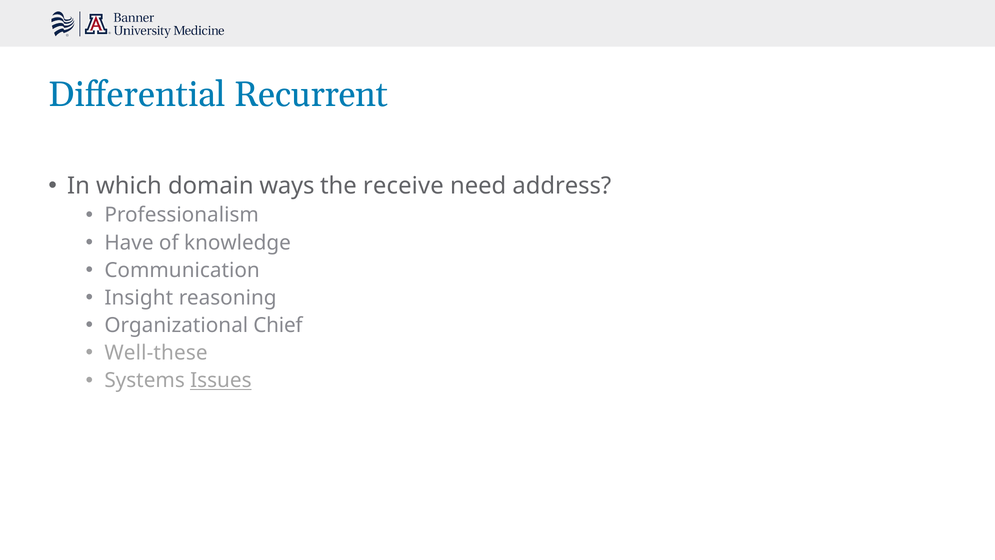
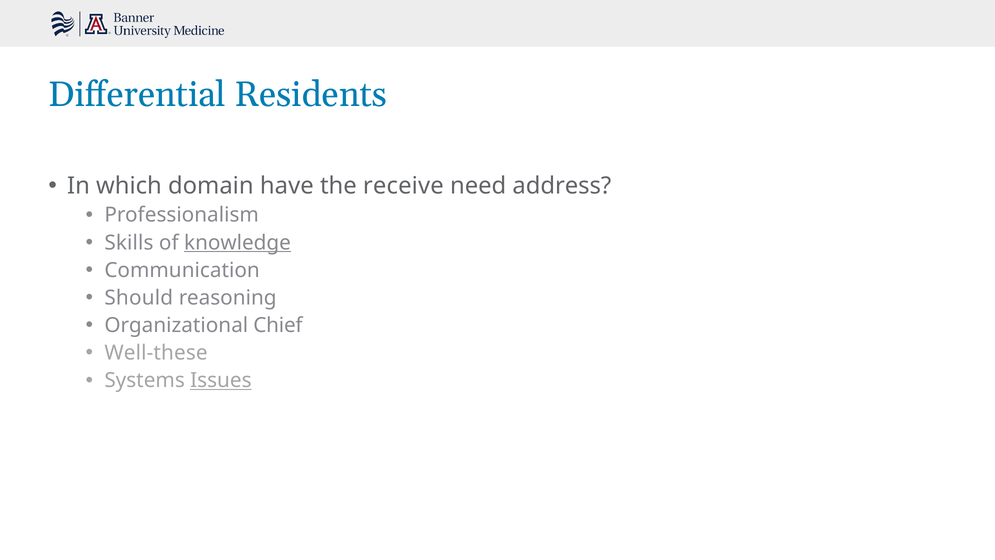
Recurrent: Recurrent -> Residents
ways: ways -> have
Have: Have -> Skills
knowledge underline: none -> present
Insight: Insight -> Should
